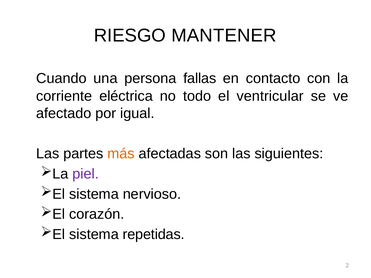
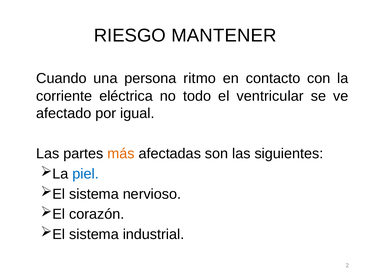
fallas: fallas -> ritmo
piel colour: purple -> blue
repetidas: repetidas -> industrial
